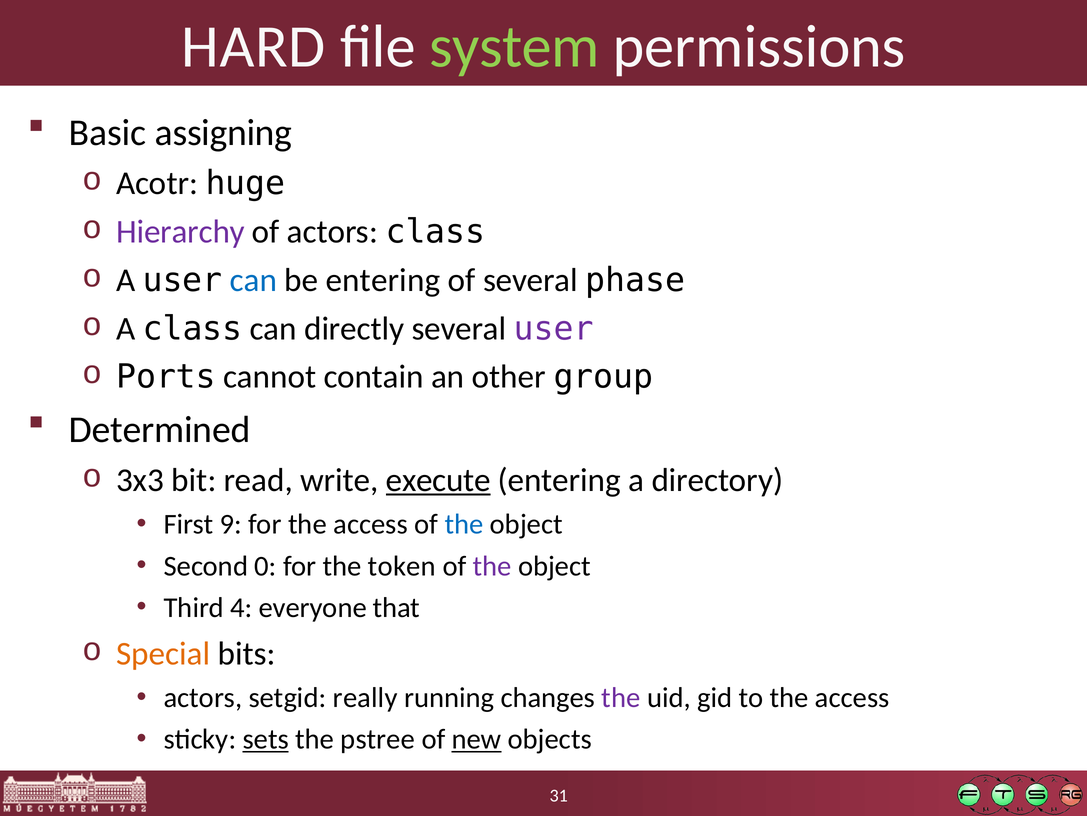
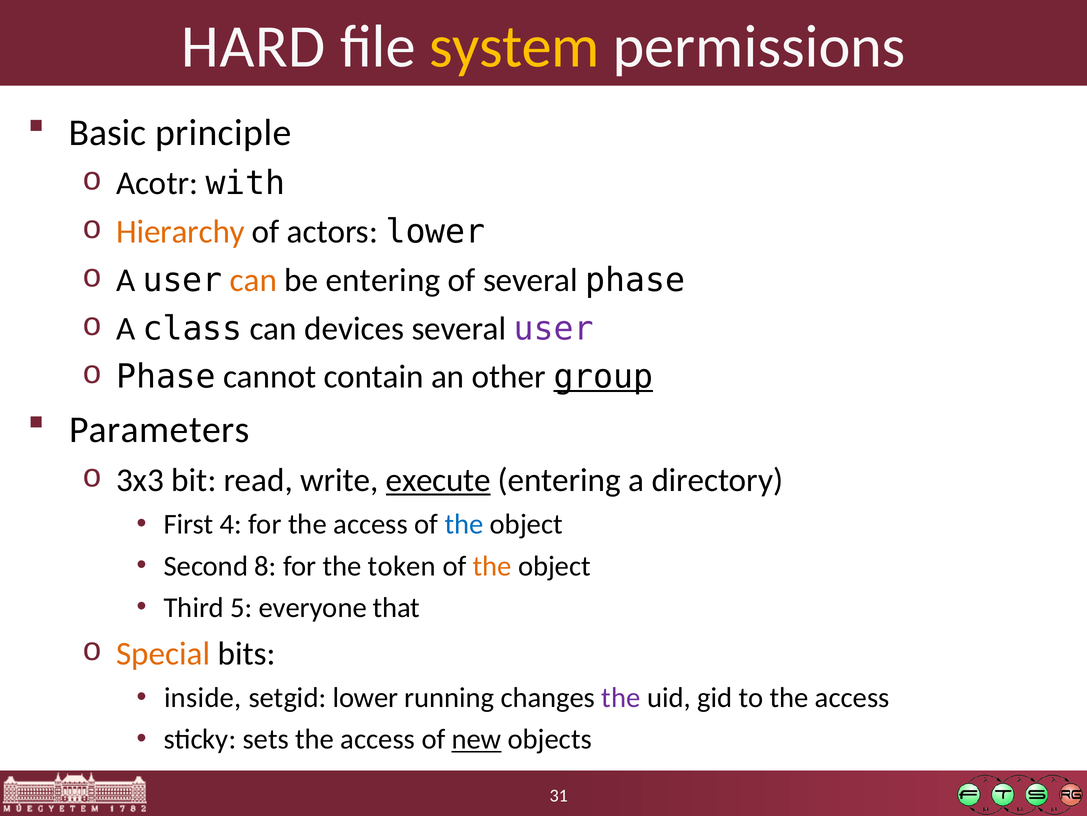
system colour: light green -> yellow
assigning: assigning -> principle
huge: huge -> with
Hierarchy colour: purple -> orange
actors class: class -> lower
can at (253, 280) colour: blue -> orange
directly: directly -> devices
Ports at (166, 377): Ports -> Phase
group underline: none -> present
Determined: Determined -> Parameters
9: 9 -> 4
0: 0 -> 8
the at (492, 566) colour: purple -> orange
4: 4 -> 5
actors at (203, 697): actors -> inside
setgid really: really -> lower
sets underline: present -> none
pstree at (378, 739): pstree -> access
